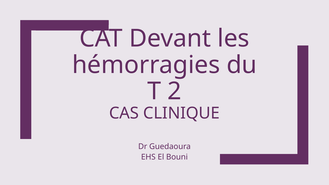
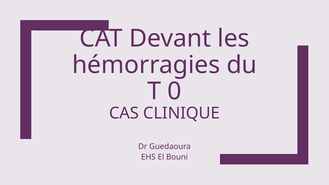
2: 2 -> 0
